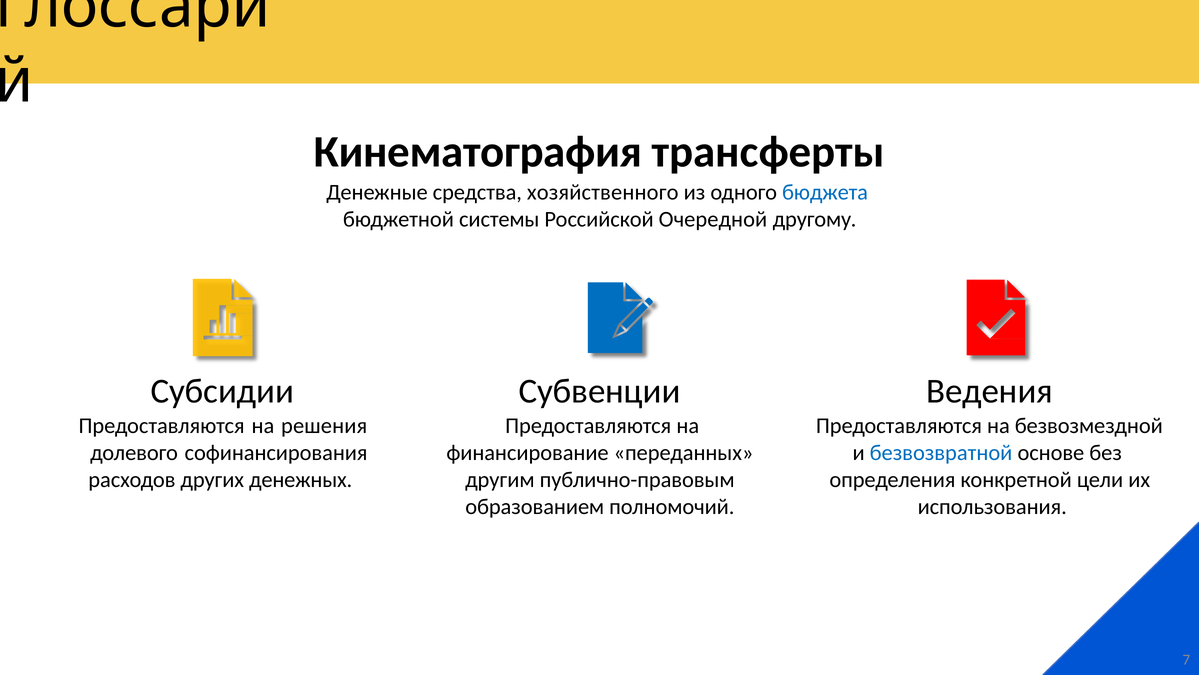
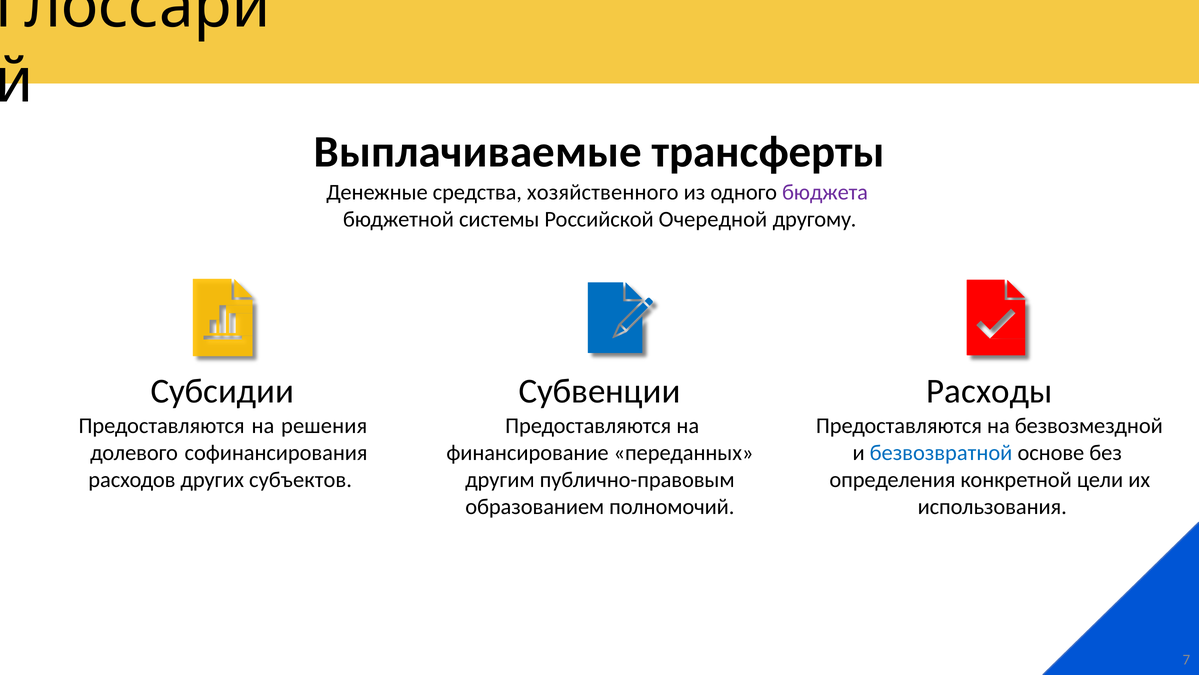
Кинематография: Кинематография -> Выплачиваемые
бюджета colour: blue -> purple
Ведения: Ведения -> Расходы
денежных: денежных -> субъектов
